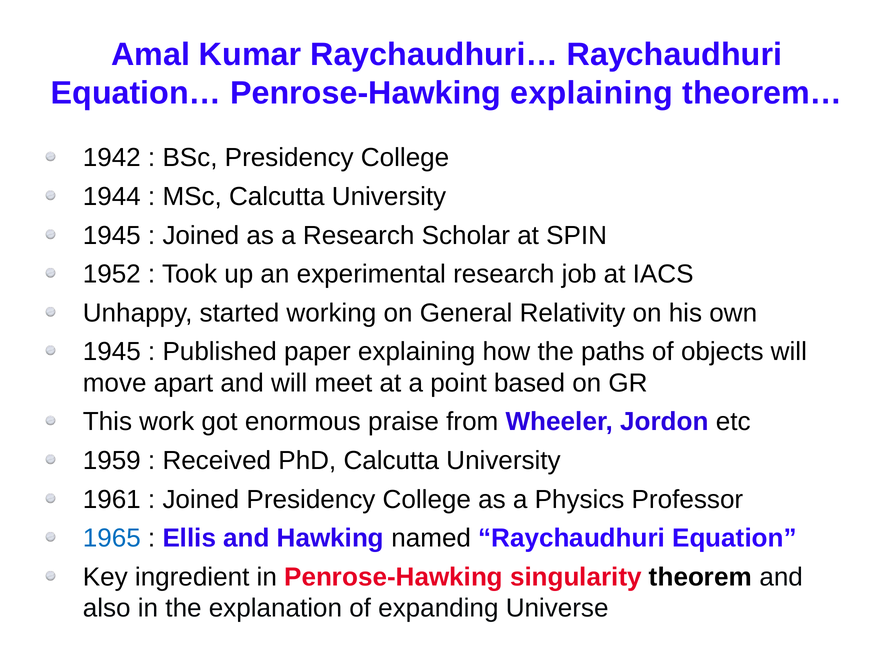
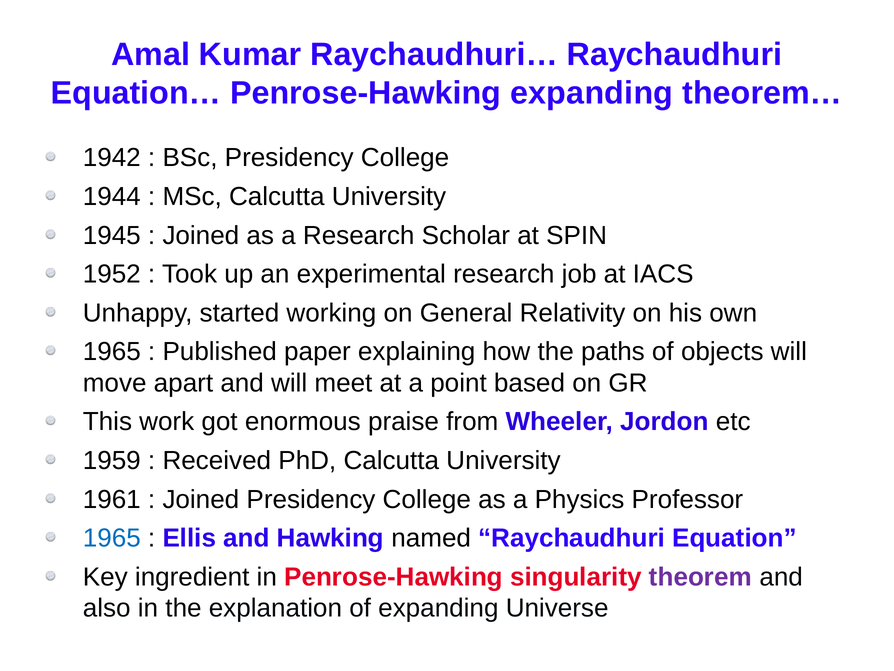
Penrose-Hawking explaining: explaining -> expanding
1945 at (112, 352): 1945 -> 1965
theorem colour: black -> purple
